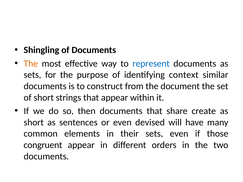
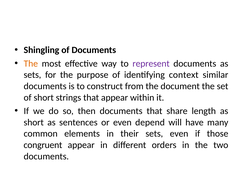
represent colour: blue -> purple
create: create -> length
devised: devised -> depend
